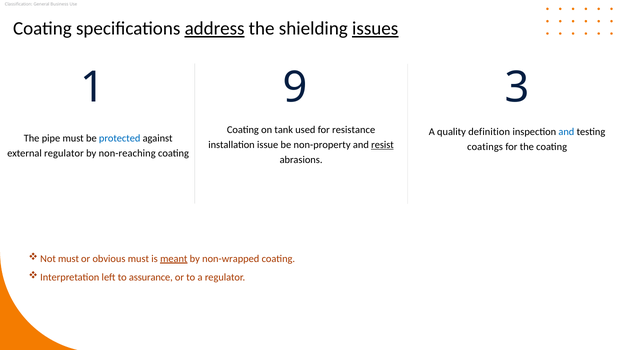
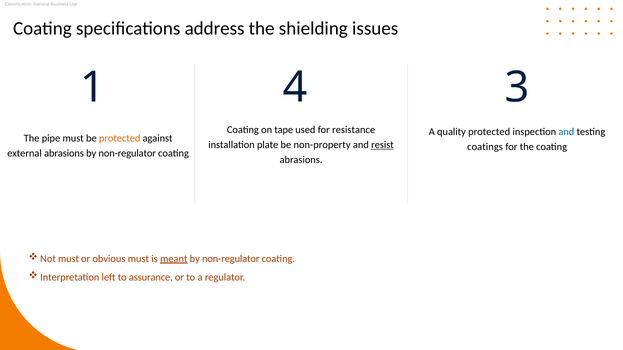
address underline: present -> none
issues underline: present -> none
9: 9 -> 4
tank: tank -> tape
quality definition: definition -> protected
protected at (120, 139) colour: blue -> orange
issue: issue -> plate
external regulator: regulator -> abrasions
non-reaching at (127, 154): non-reaching -> non-regulator
non-wrapped at (231, 259): non-wrapped -> non-regulator
